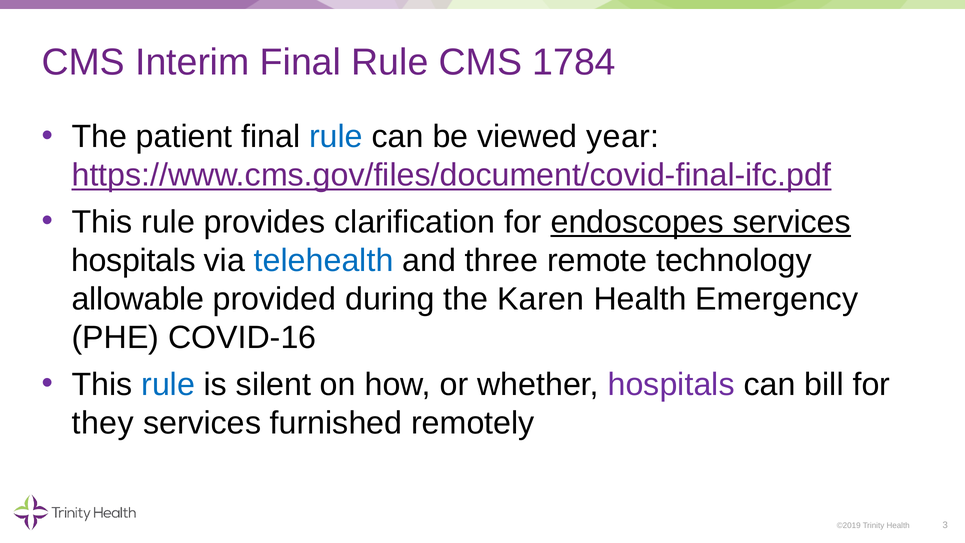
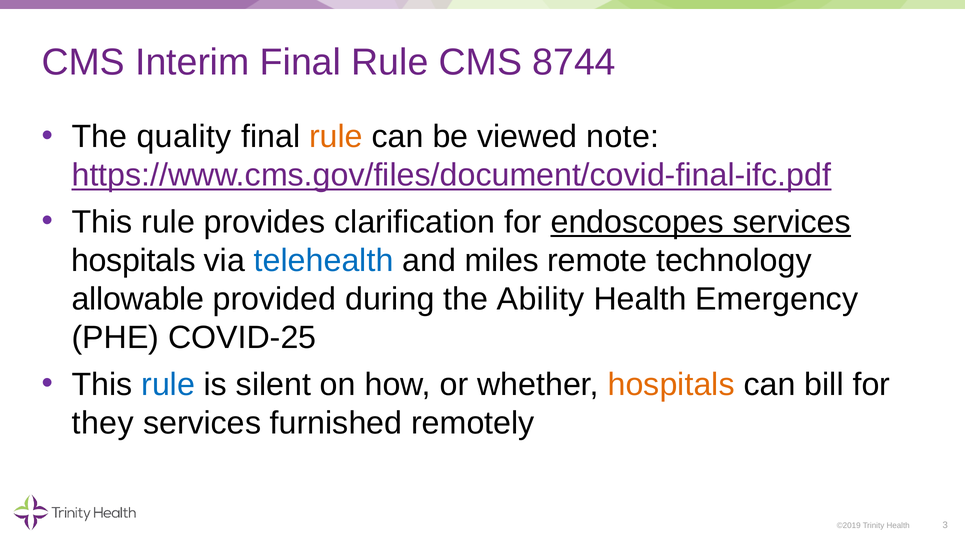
1784: 1784 -> 8744
patient: patient -> quality
rule at (336, 137) colour: blue -> orange
year: year -> note
three: three -> miles
Karen: Karen -> Ability
COVID-16: COVID-16 -> COVID-25
hospitals at (671, 384) colour: purple -> orange
